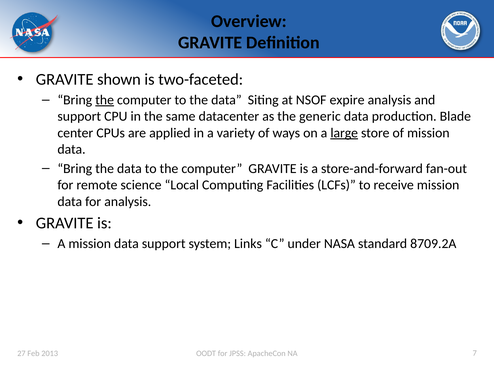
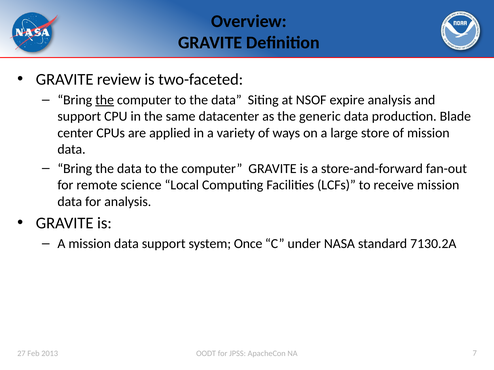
shown: shown -> review
large underline: present -> none
Links: Links -> Once
8709.2A: 8709.2A -> 7130.2A
